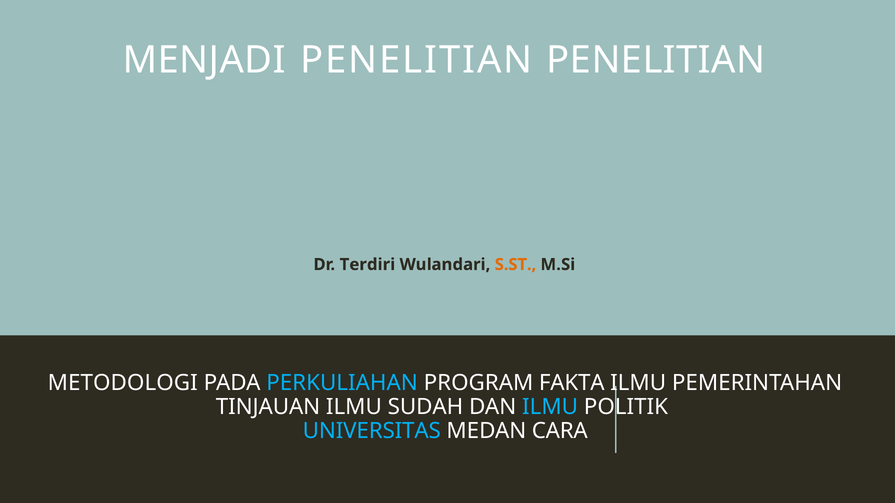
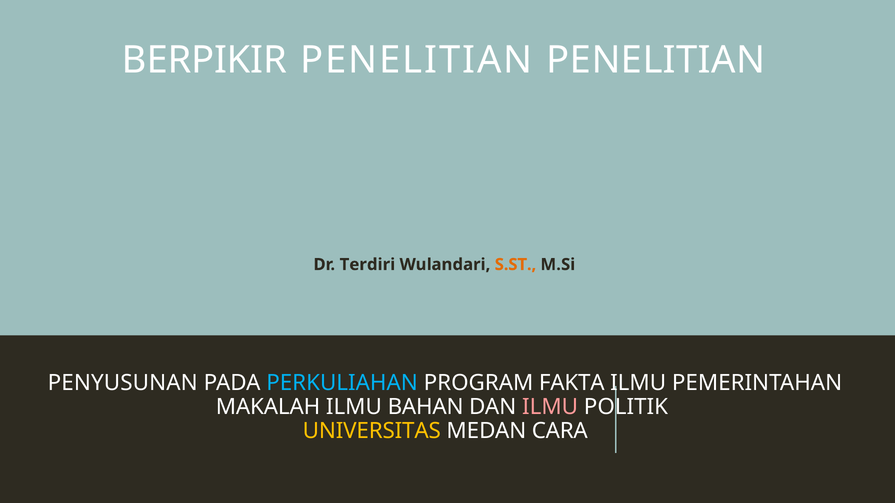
MENJADI: MENJADI -> BERPIKIR
METODOLOGI: METODOLOGI -> PENYUSUNAN
TINJAUAN: TINJAUAN -> MAKALAH
SUDAH: SUDAH -> BAHAN
ILMU at (550, 407) colour: light blue -> pink
UNIVERSITAS colour: light blue -> yellow
